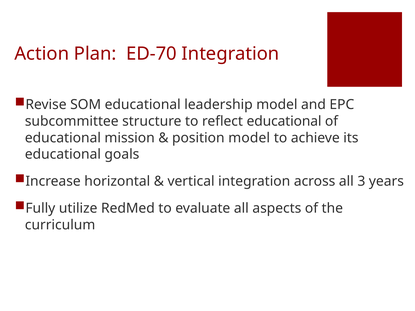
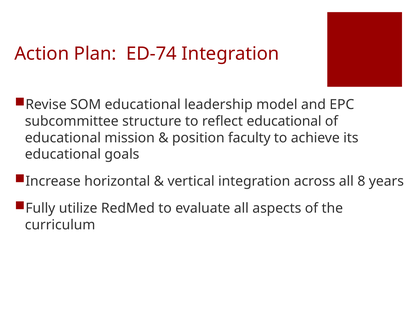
ED-70: ED-70 -> ED-74
position model: model -> faculty
3: 3 -> 8
